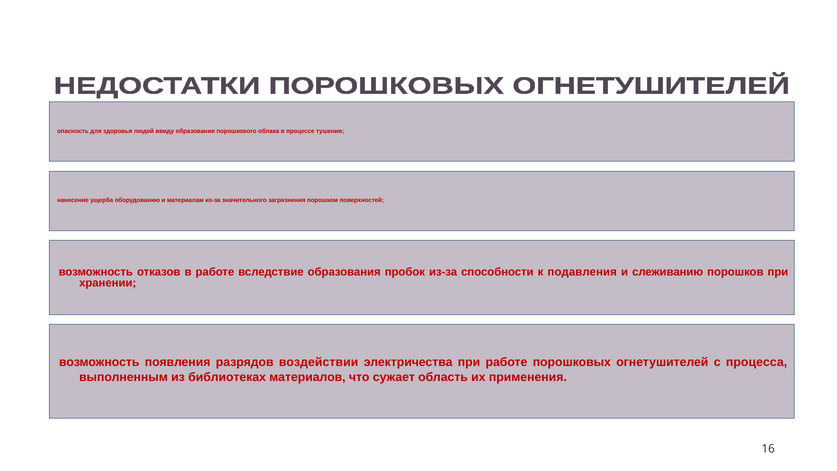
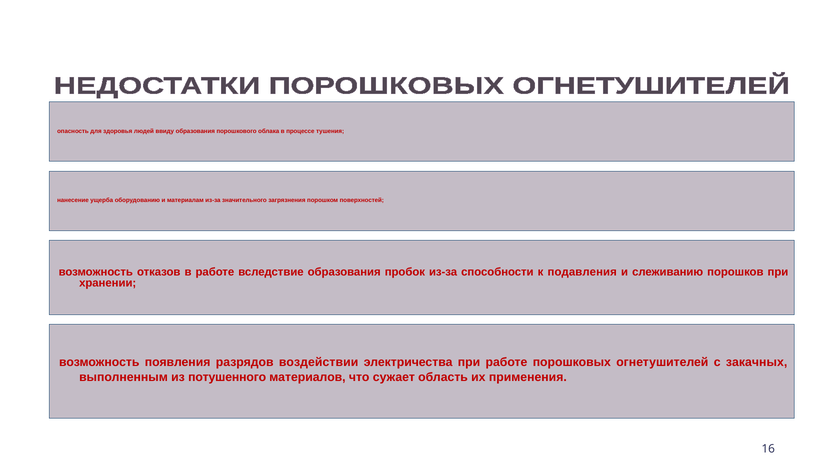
процесса: процесса -> закачных
библиотеках: библиотеках -> потушенного
